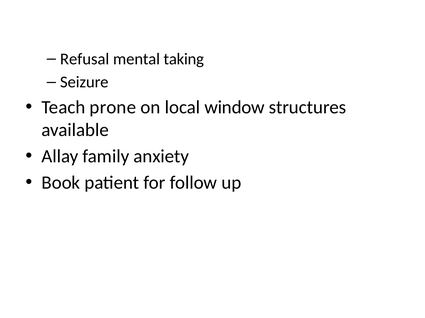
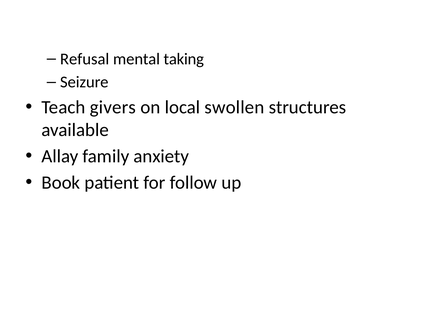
prone: prone -> givers
window: window -> swollen
